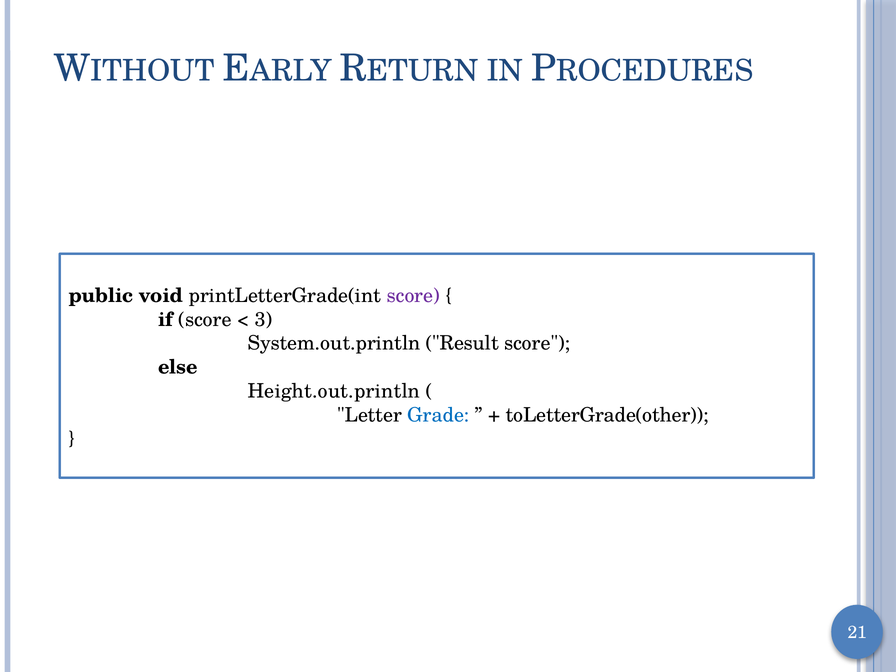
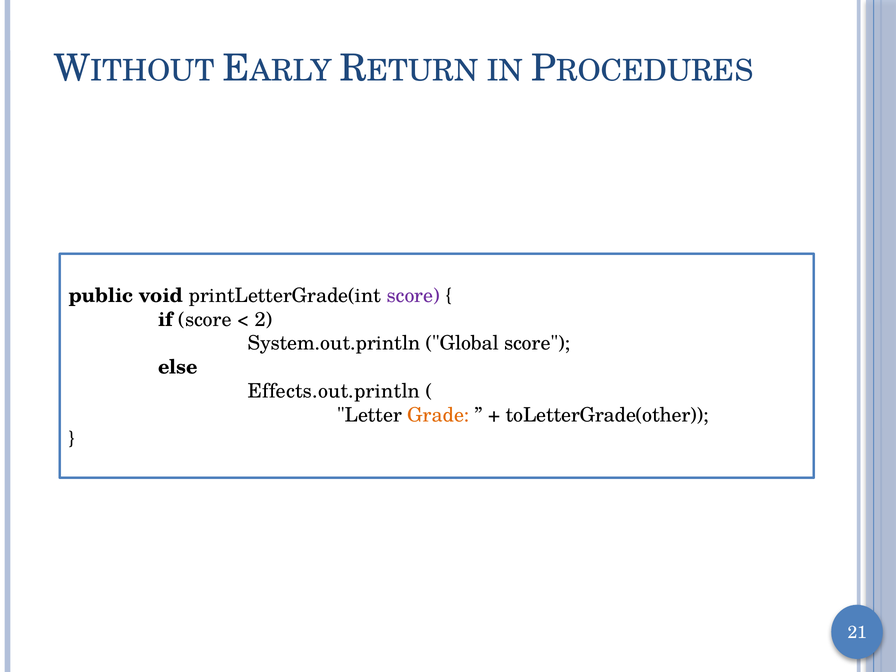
3: 3 -> 2
Result: Result -> Global
Height.out.println: Height.out.println -> Effects.out.println
Grade colour: blue -> orange
